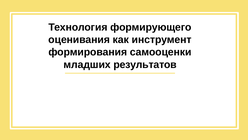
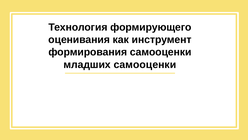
младших результатов: результатов -> самооценки
